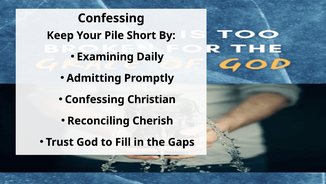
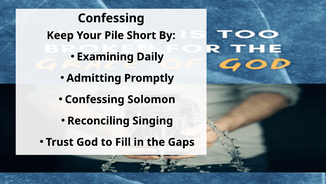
Christian: Christian -> Solomon
Cherish: Cherish -> Singing
